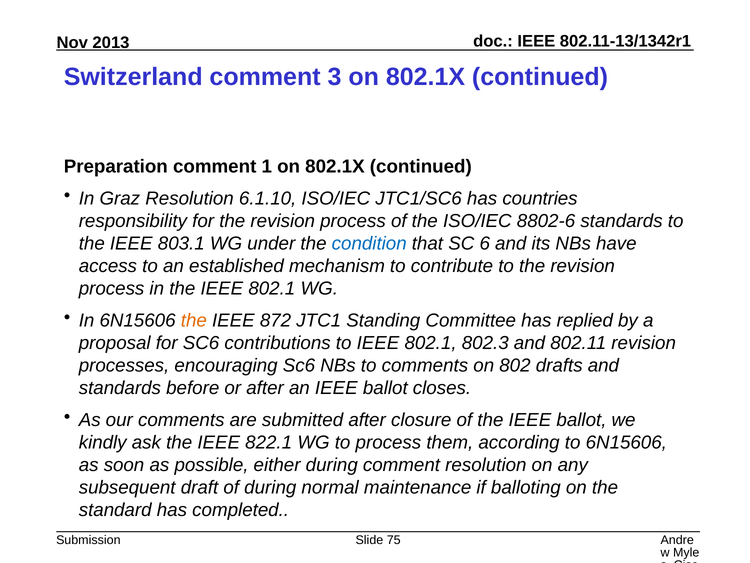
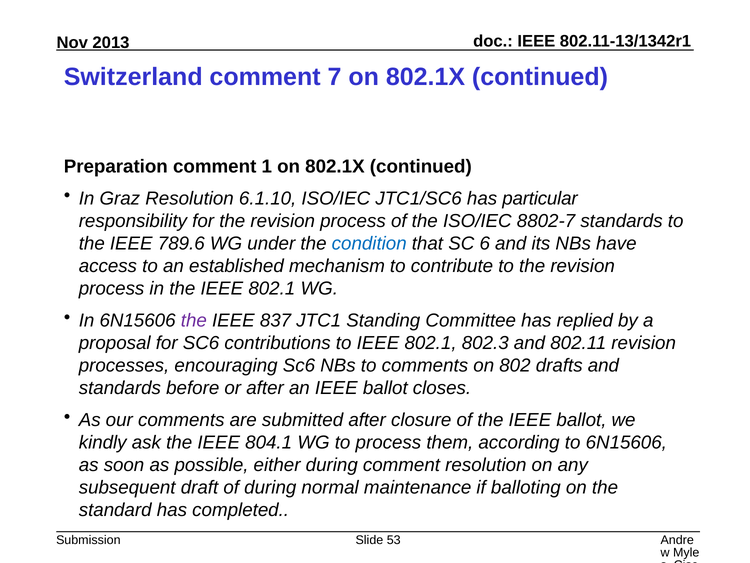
3: 3 -> 7
countries: countries -> particular
8802-6: 8802-6 -> 8802-7
803.1: 803.1 -> 789.6
the at (194, 320) colour: orange -> purple
872: 872 -> 837
822.1: 822.1 -> 804.1
75: 75 -> 53
